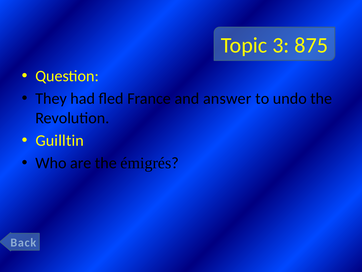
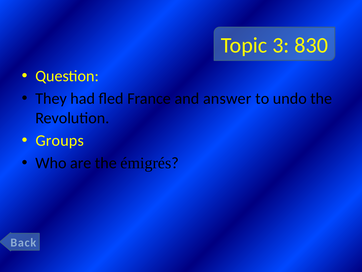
875: 875 -> 830
Guilltin: Guilltin -> Groups
